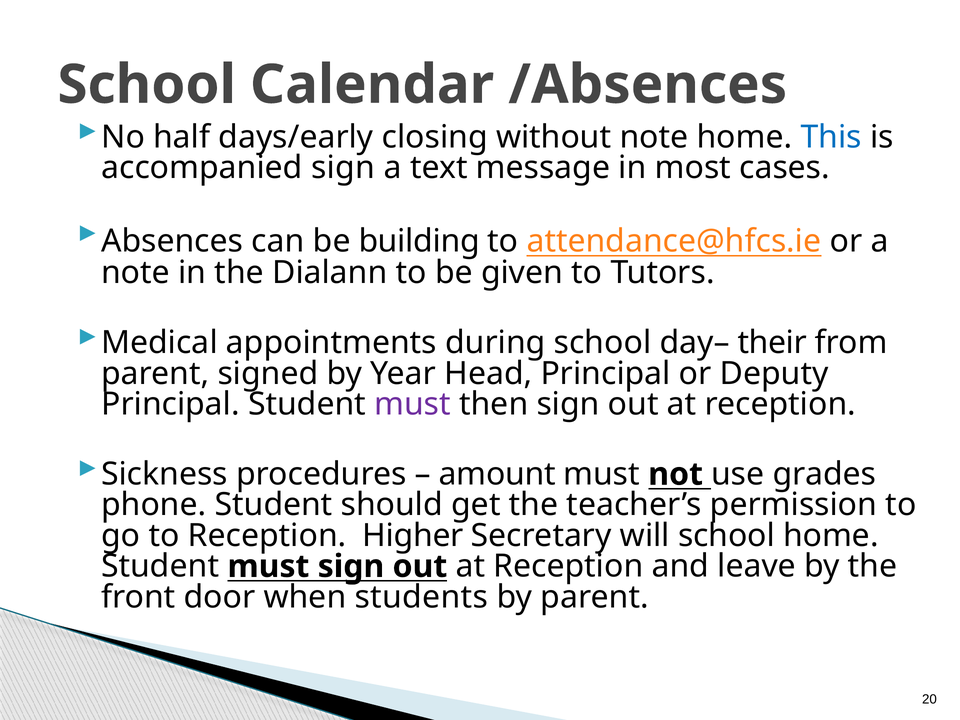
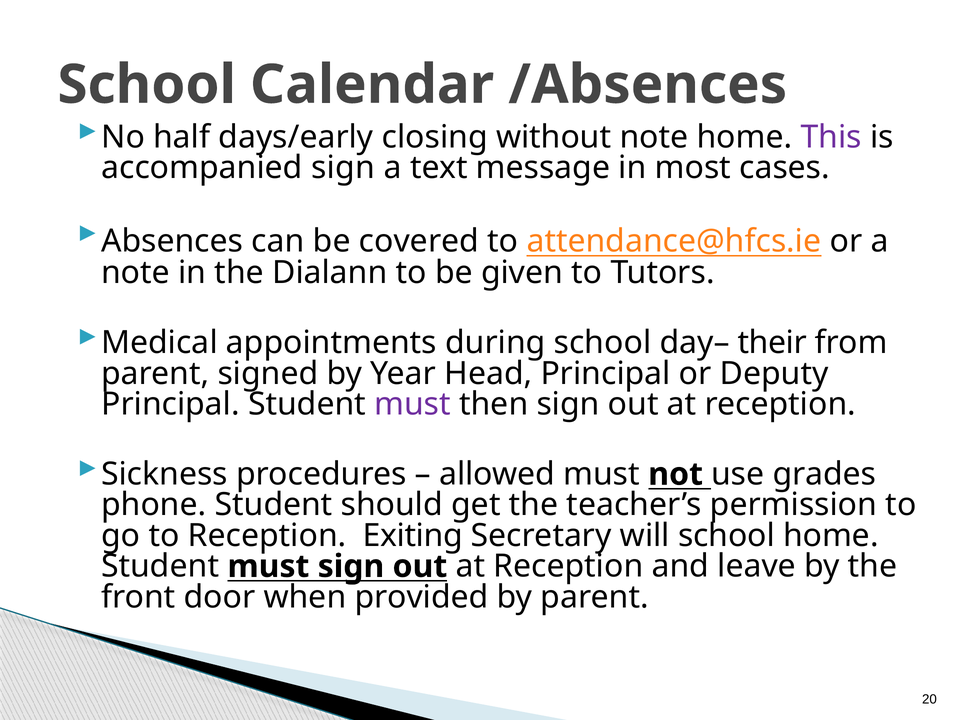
This colour: blue -> purple
building: building -> covered
amount: amount -> allowed
Higher: Higher -> Exiting
students: students -> provided
